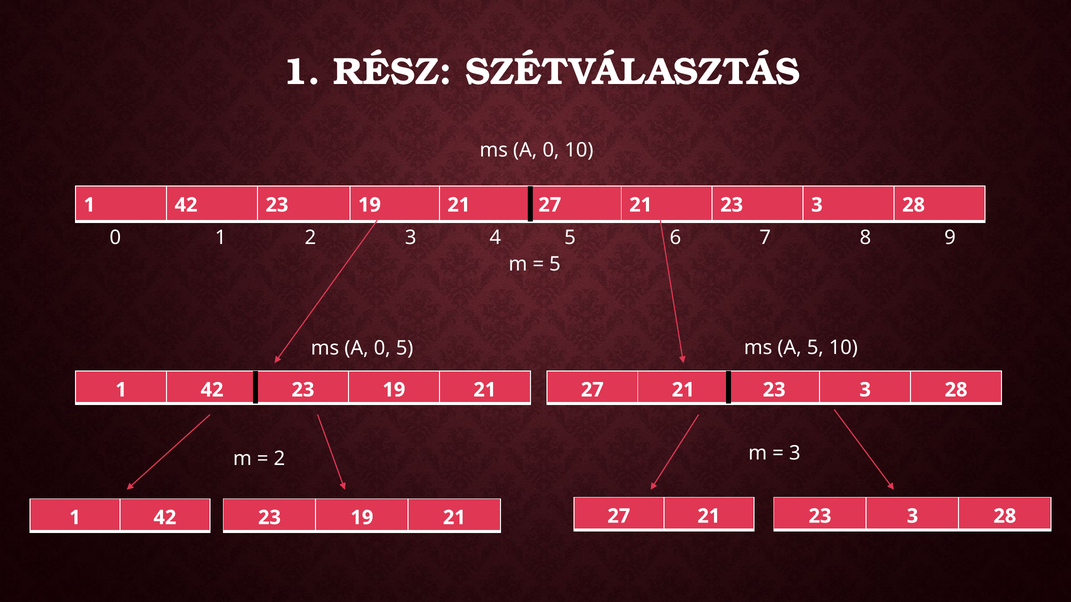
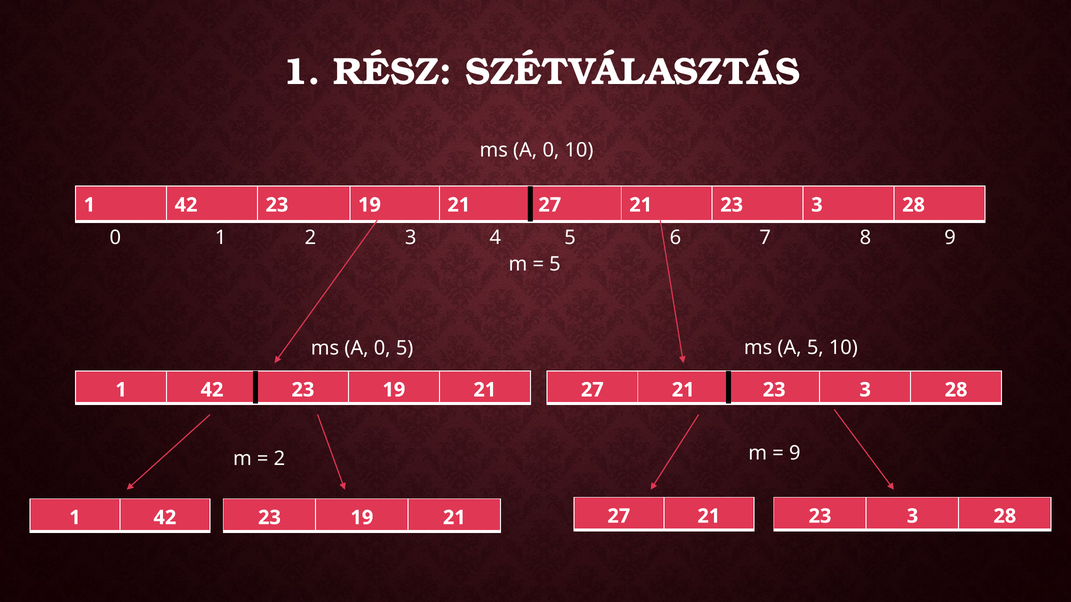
3 at (795, 454): 3 -> 9
